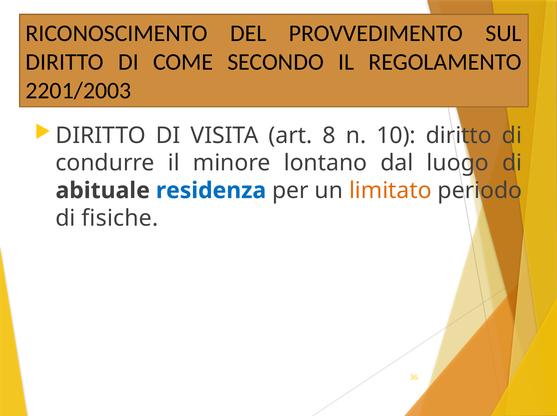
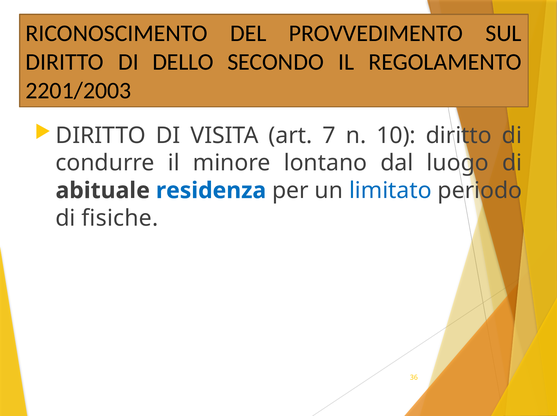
COME: COME -> DELLO
8: 8 -> 7
limitato colour: orange -> blue
